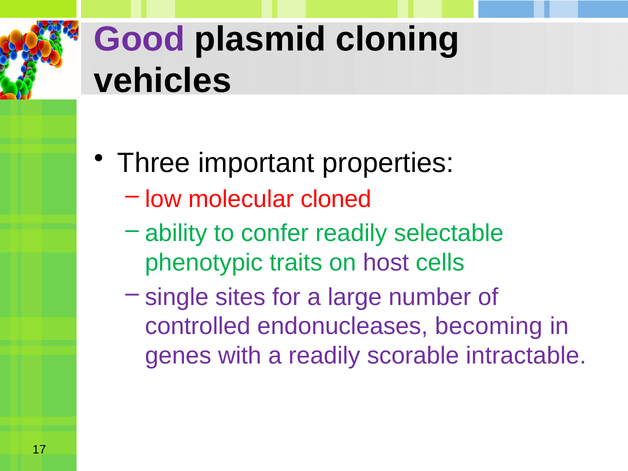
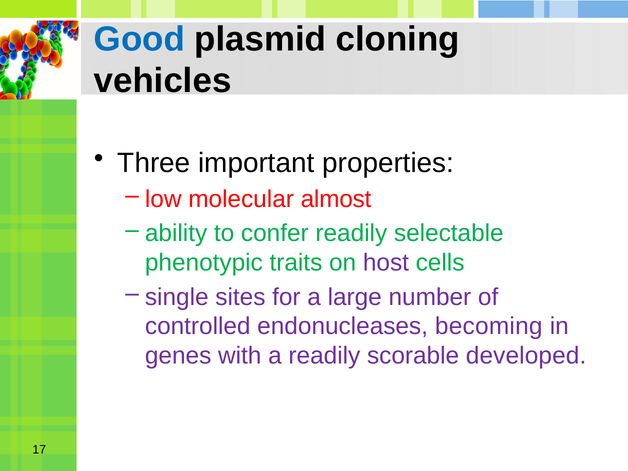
Good colour: purple -> blue
cloned: cloned -> almost
intractable: intractable -> developed
